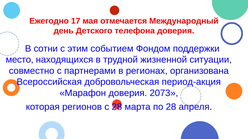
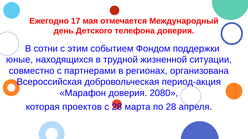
место: место -> юные
2073: 2073 -> 2080
регионов: регионов -> проектов
